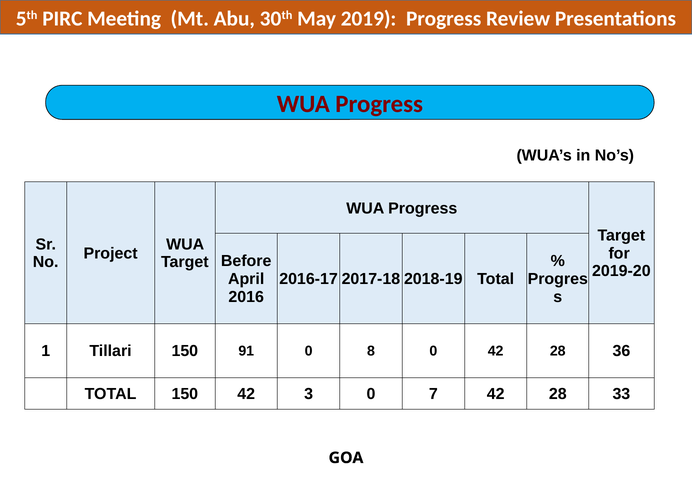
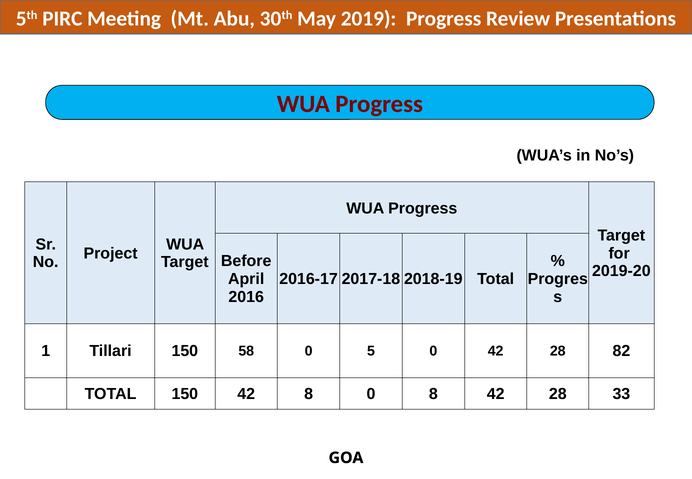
91: 91 -> 58
8: 8 -> 5
36: 36 -> 82
42 3: 3 -> 8
0 7: 7 -> 8
